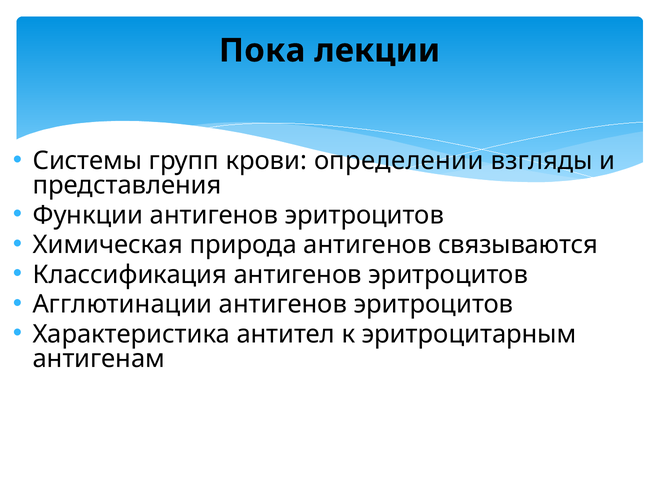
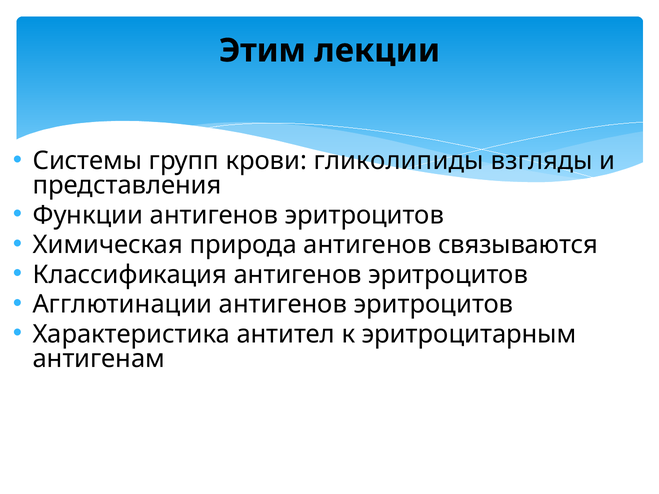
Пока: Пока -> Этим
определении: определении -> гликолипиды
